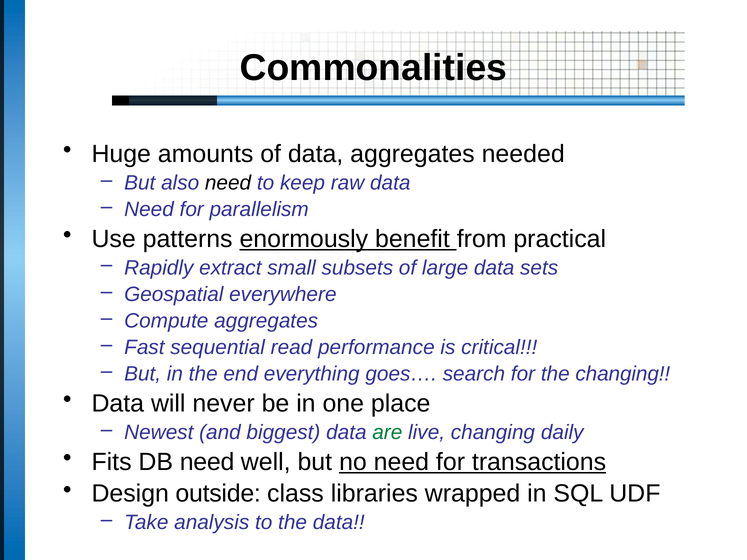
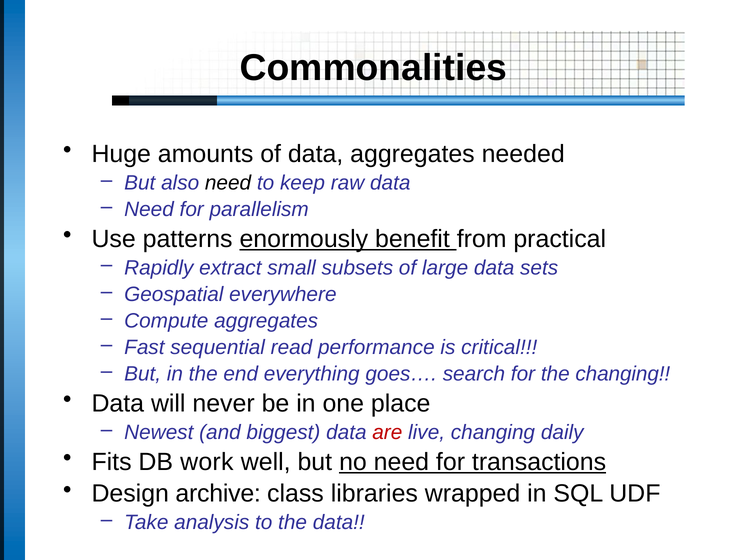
are colour: green -> red
DB need: need -> work
outside: outside -> archive
